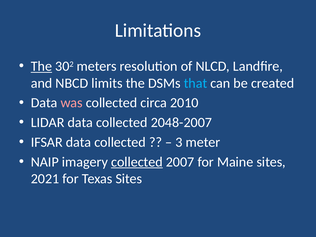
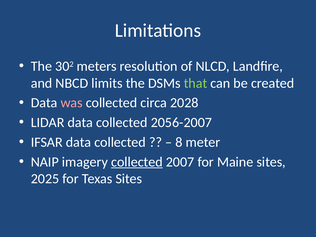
The at (41, 66) underline: present -> none
that colour: light blue -> light green
2010: 2010 -> 2028
2048-2007: 2048-2007 -> 2056-2007
3: 3 -> 8
2021: 2021 -> 2025
